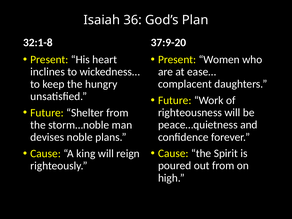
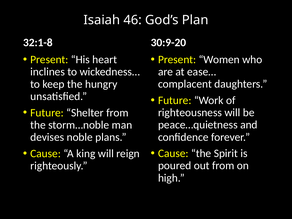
36: 36 -> 46
37:9-20: 37:9-20 -> 30:9-20
